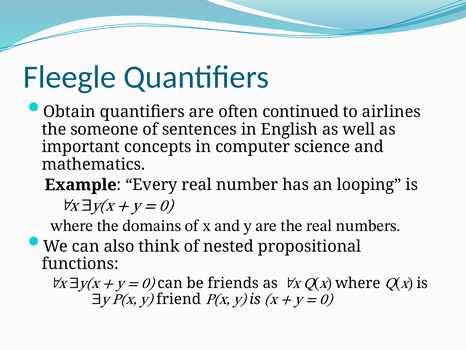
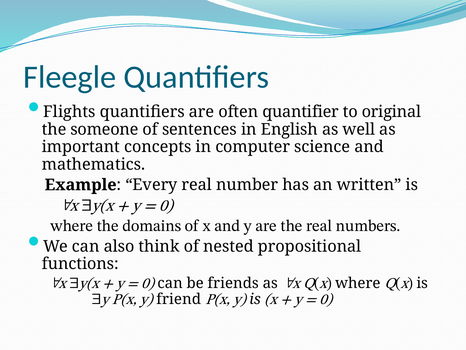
Obtain: Obtain -> Flights
continued: continued -> quantifier
airlines: airlines -> original
looping: looping -> written
